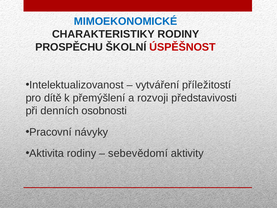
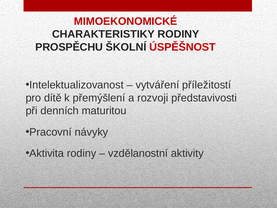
MIMOEKONOMICKÉ colour: blue -> red
osobnosti: osobnosti -> maturitou
sebevědomí: sebevědomí -> vzdělanostní
